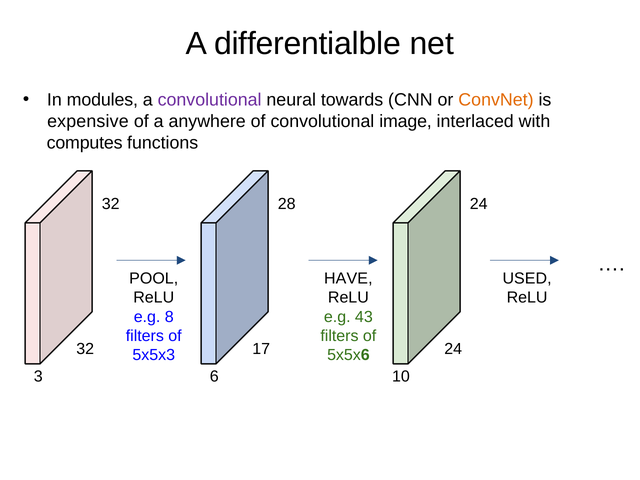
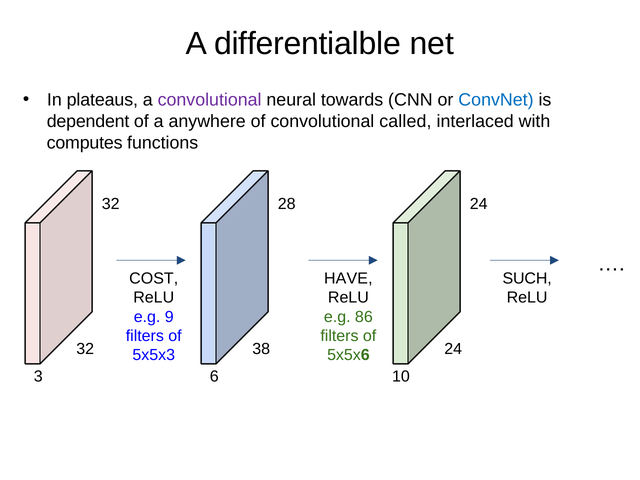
modules: modules -> plateaus
ConvNet colour: orange -> blue
expensive: expensive -> dependent
image: image -> called
POOL: POOL -> COST
USED: USED -> SUCH
8: 8 -> 9
43: 43 -> 86
17: 17 -> 38
